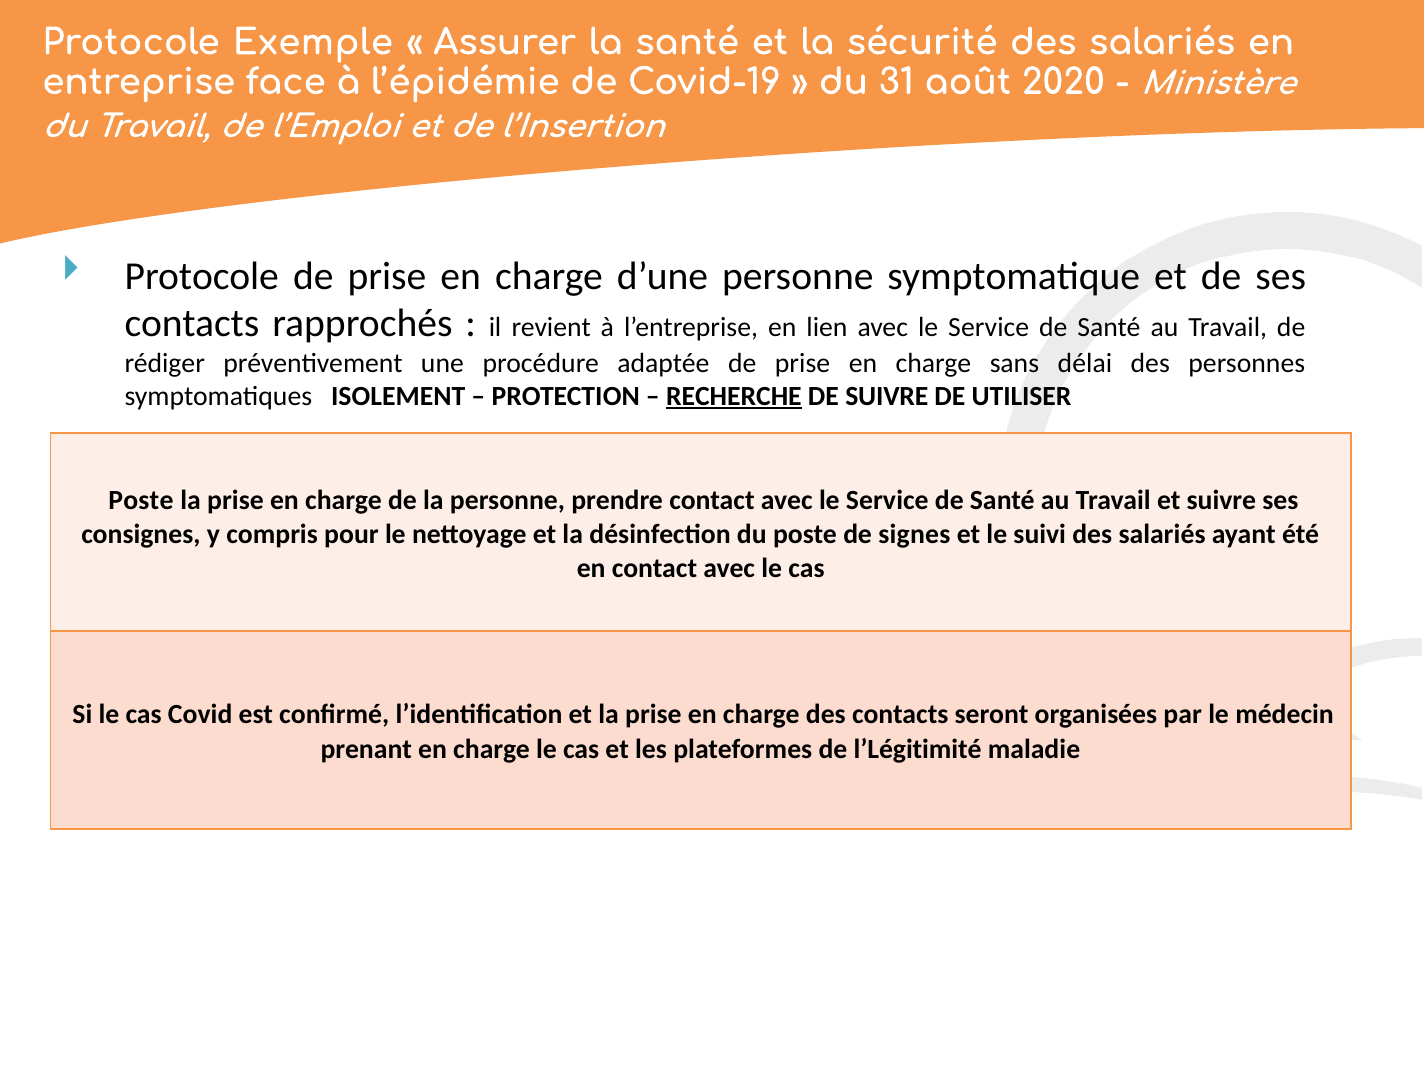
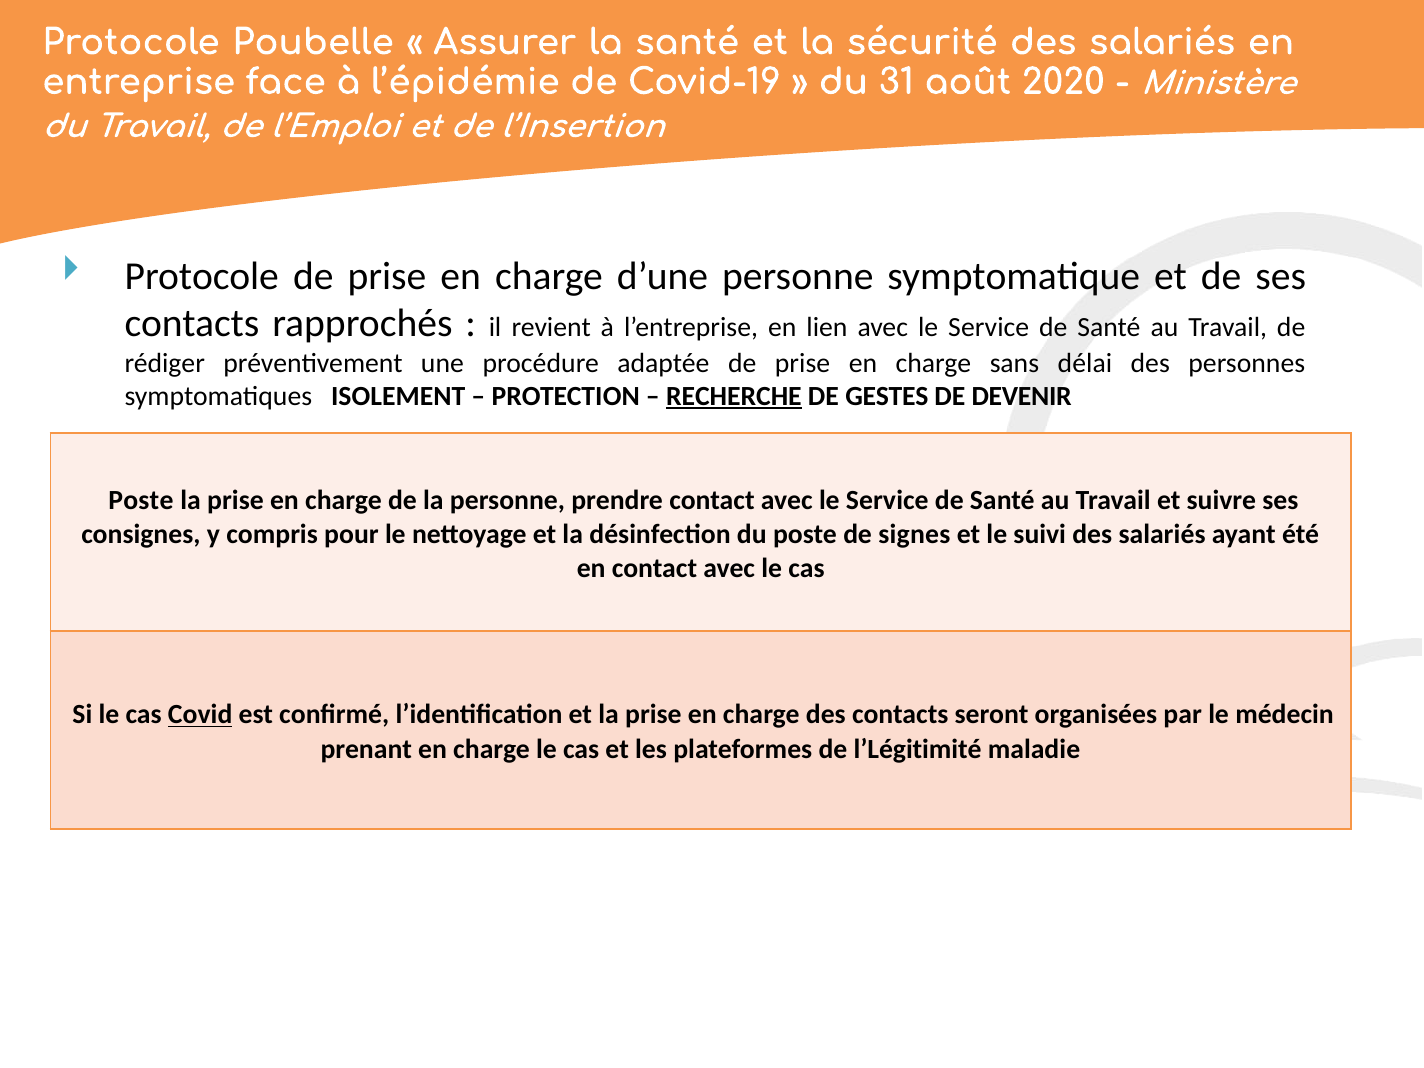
Exemple: Exemple -> Poubelle
DE SUIVRE: SUIVRE -> GESTES
UTILISER: UTILISER -> DEVENIR
Covid underline: none -> present
